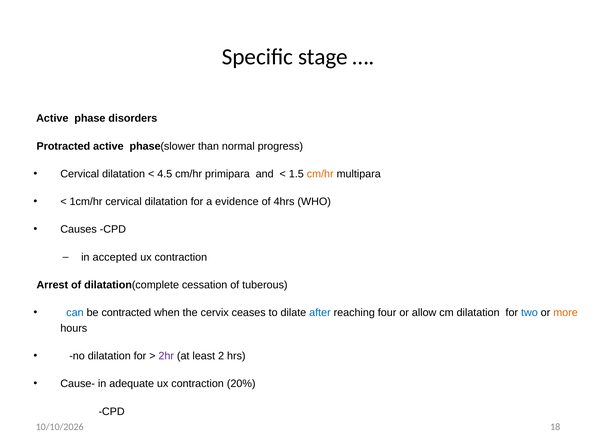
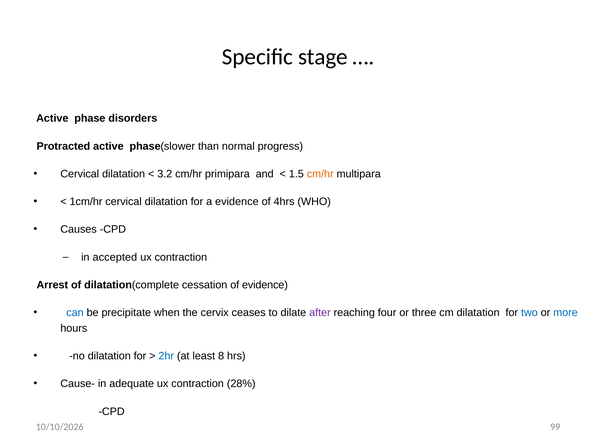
4.5: 4.5 -> 3.2
of tuberous: tuberous -> evidence
contracted: contracted -> precipitate
after colour: blue -> purple
allow: allow -> three
more colour: orange -> blue
2hr colour: purple -> blue
2: 2 -> 8
20%: 20% -> 28%
18: 18 -> 99
